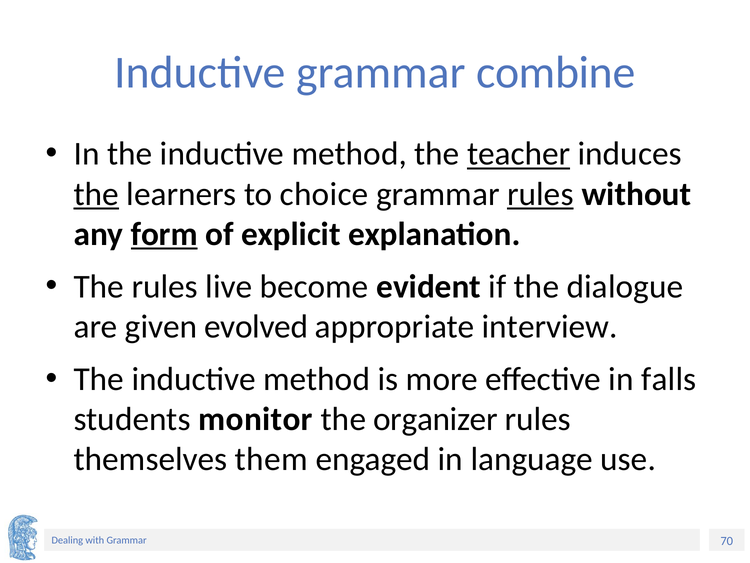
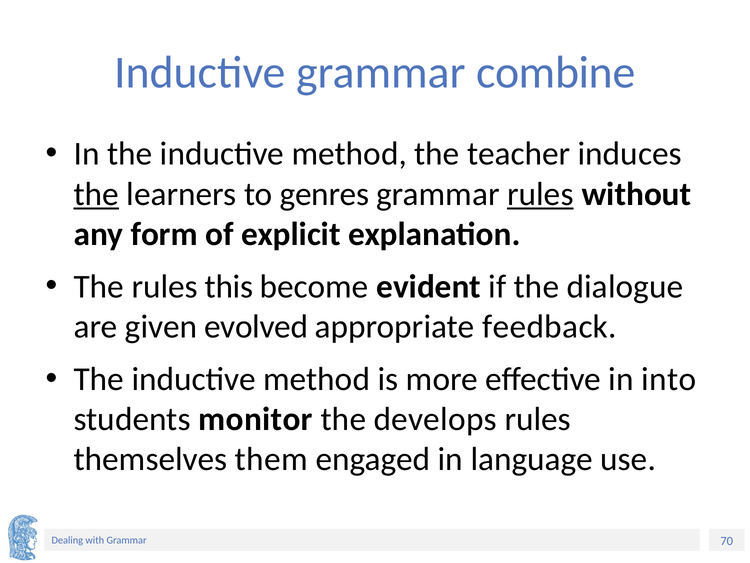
teacher underline: present -> none
choice: choice -> genres
form underline: present -> none
live: live -> this
interview: interview -> feedback
falls: falls -> into
organizer: organizer -> develops
